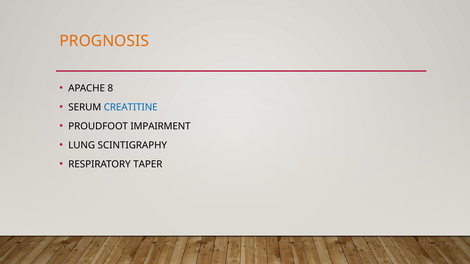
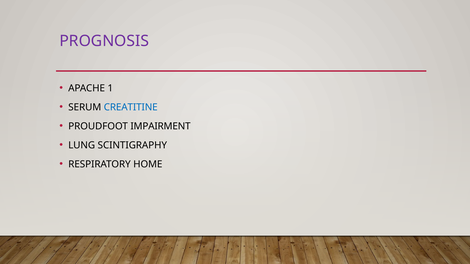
PROGNOSIS colour: orange -> purple
8: 8 -> 1
TAPER: TAPER -> HOME
